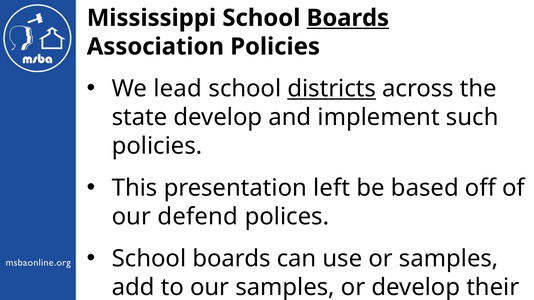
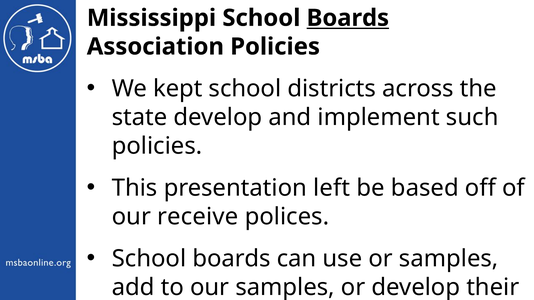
lead: lead -> kept
districts underline: present -> none
defend: defend -> receive
